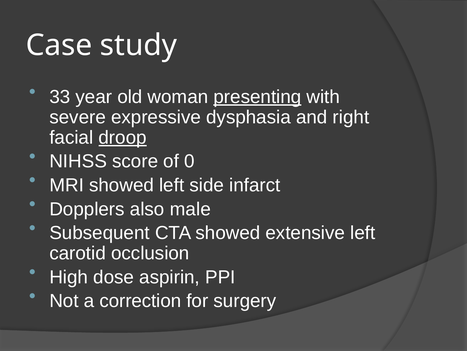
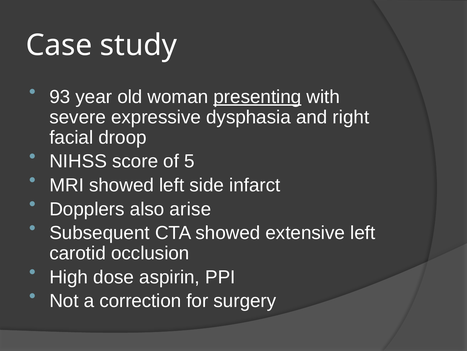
33: 33 -> 93
droop underline: present -> none
0: 0 -> 5
male: male -> arise
